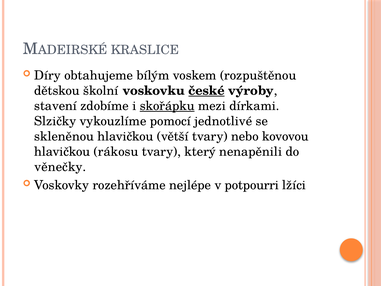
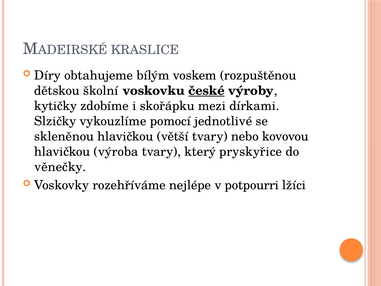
stavení: stavení -> kytičky
skořápku underline: present -> none
rákosu: rákosu -> výroba
nenapěnili: nenapěnili -> pryskyřice
